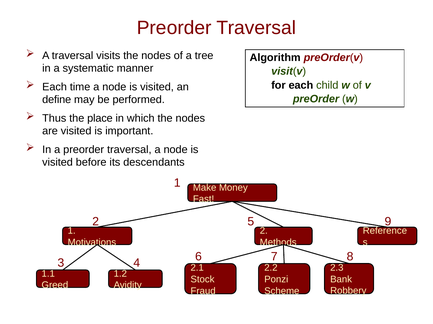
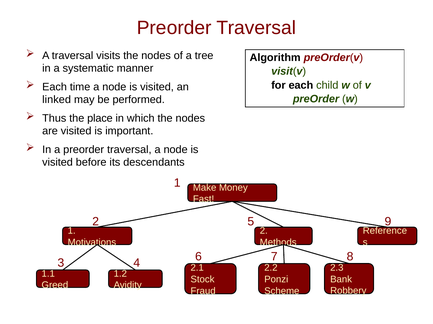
define: define -> linked
